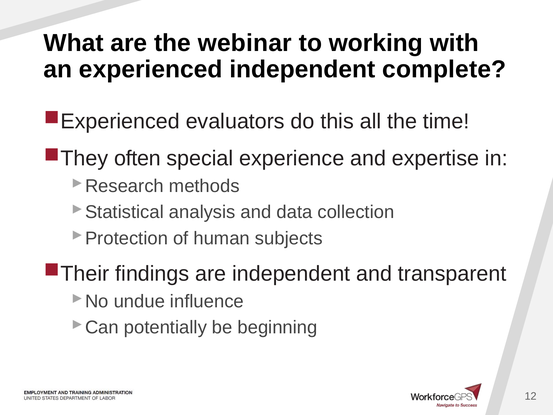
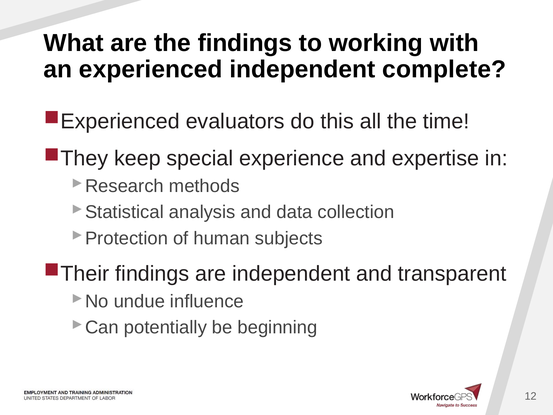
the webinar: webinar -> findings
often: often -> keep
